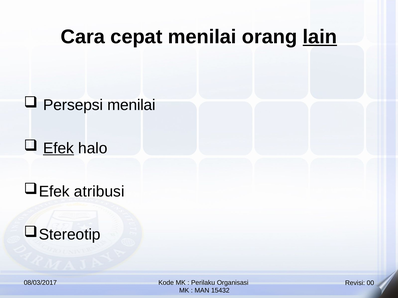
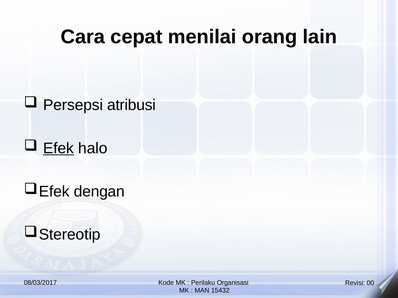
lain underline: present -> none
Persepsi menilai: menilai -> atribusi
atribusi: atribusi -> dengan
